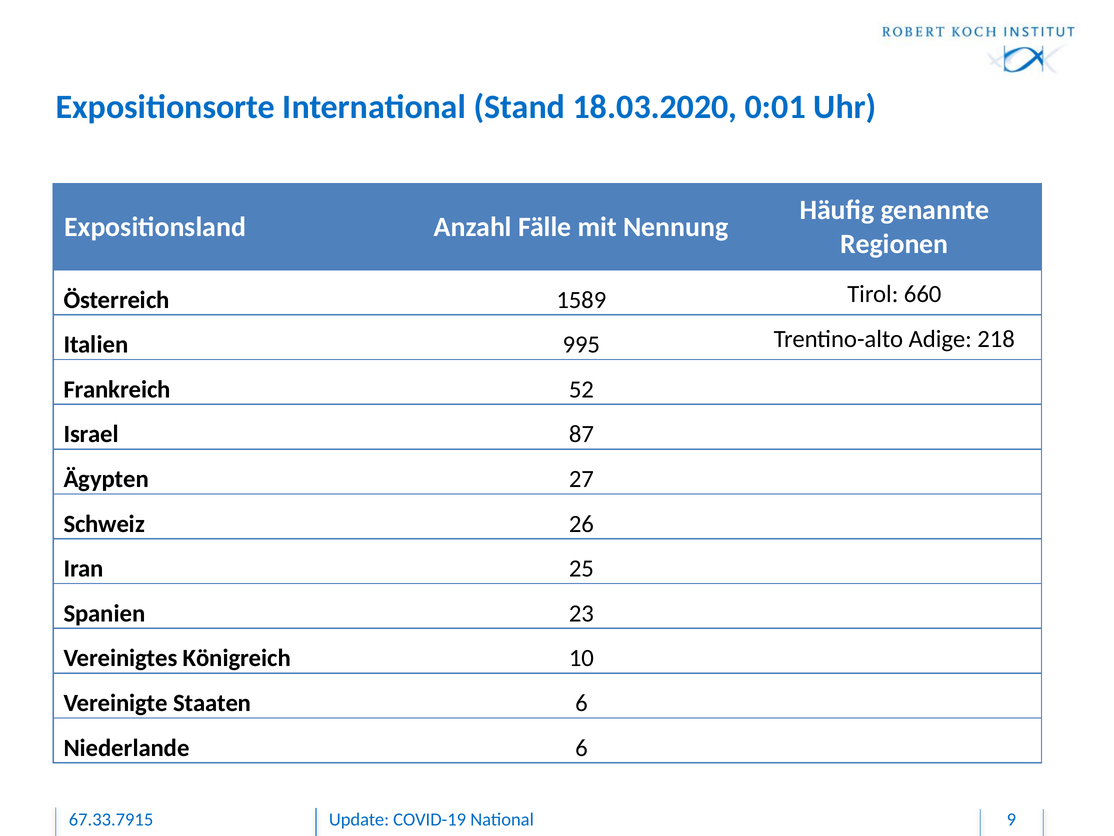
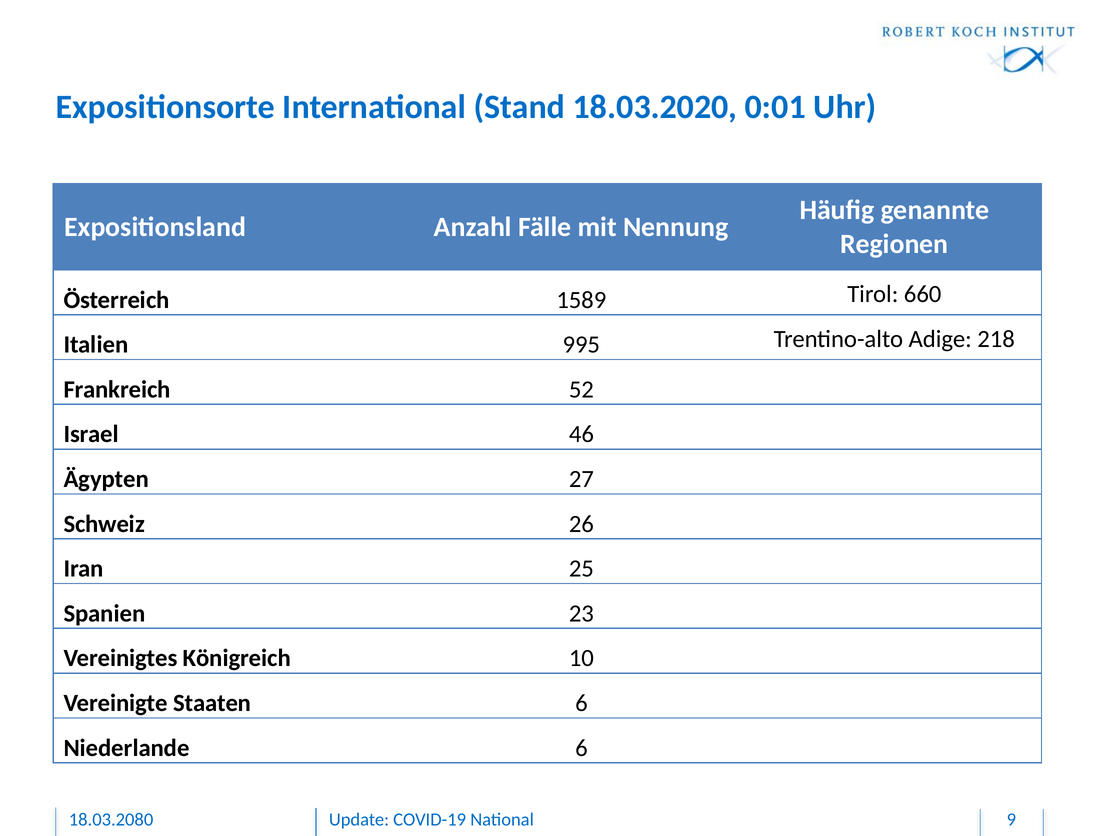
87: 87 -> 46
67.33.7915: 67.33.7915 -> 18.03.2080
